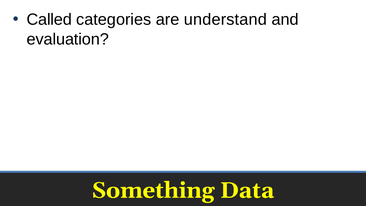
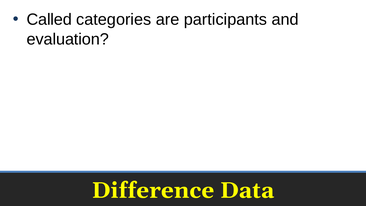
understand: understand -> participants
Something: Something -> Difference
